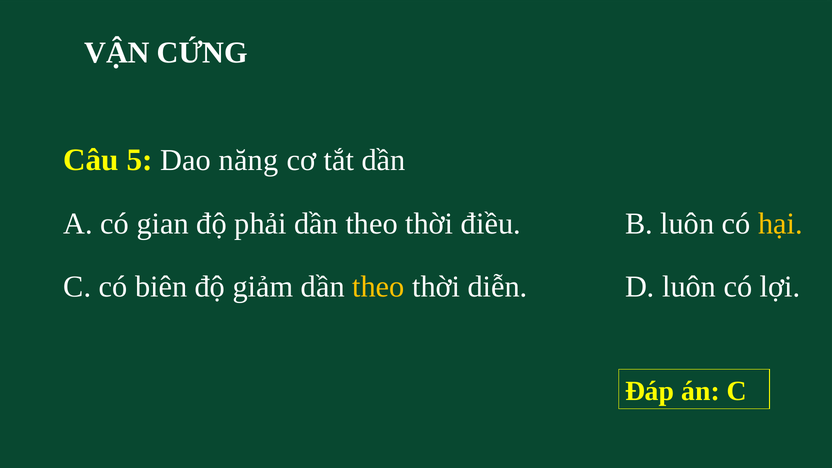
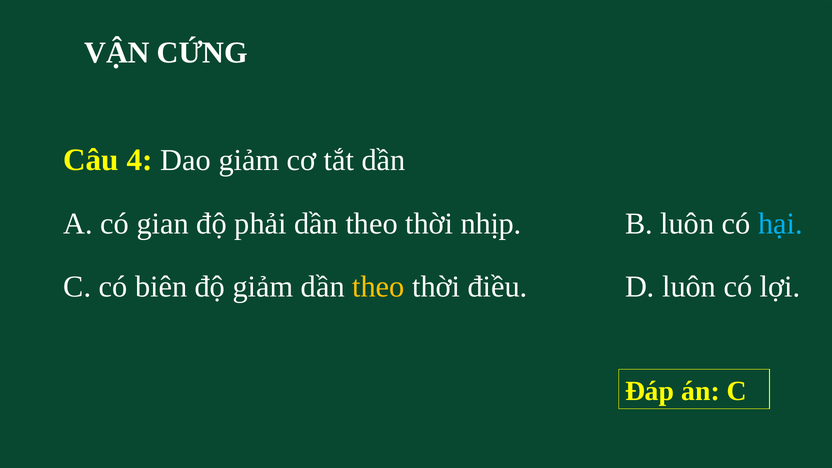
5: 5 -> 4
Dao năng: năng -> giảm
điều: điều -> nhịp
hại colour: yellow -> light blue
diễn: diễn -> điều
